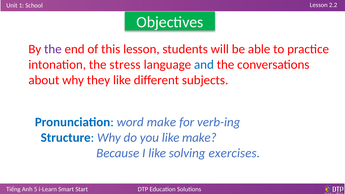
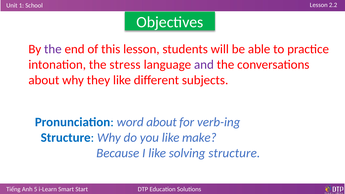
and colour: blue -> purple
word make: make -> about
solving exercises: exercises -> structure
